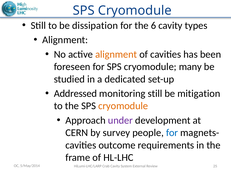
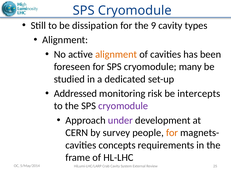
6: 6 -> 9
monitoring still: still -> risk
mitigation: mitigation -> intercepts
cryomodule at (123, 105) colour: orange -> purple
for at (172, 132) colour: blue -> orange
outcome: outcome -> concepts
